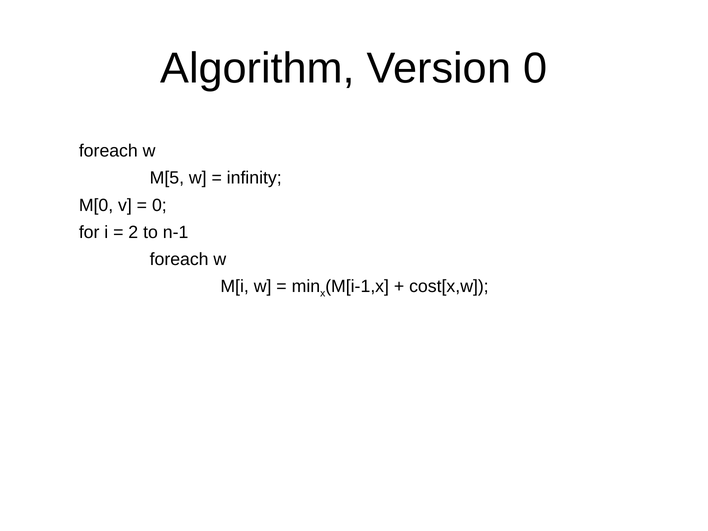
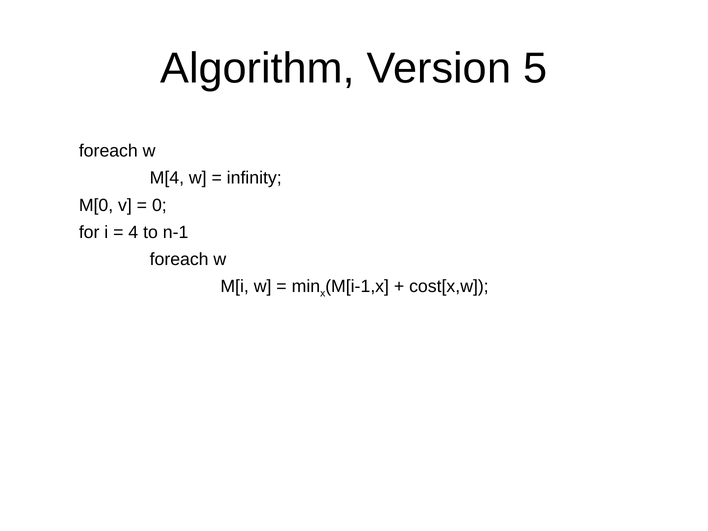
Version 0: 0 -> 5
M[5: M[5 -> M[4
2: 2 -> 4
